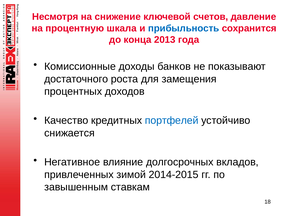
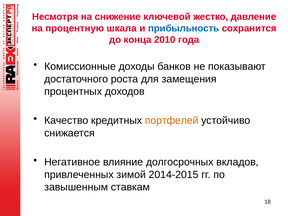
счетов: счетов -> жестко
2013: 2013 -> 2010
портфелей colour: blue -> orange
